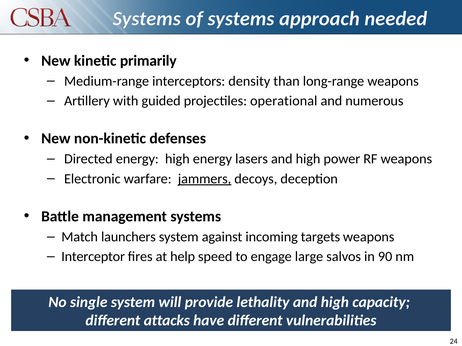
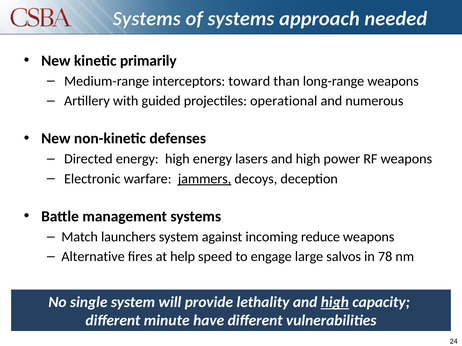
density: density -> toward
targets: targets -> reduce
Interceptor: Interceptor -> Alternative
90: 90 -> 78
high at (335, 303) underline: none -> present
attacks: attacks -> minute
